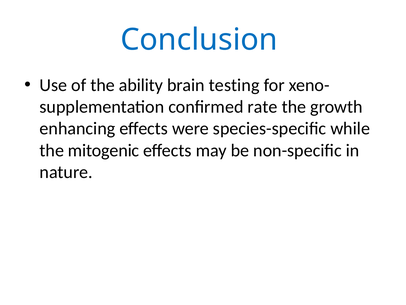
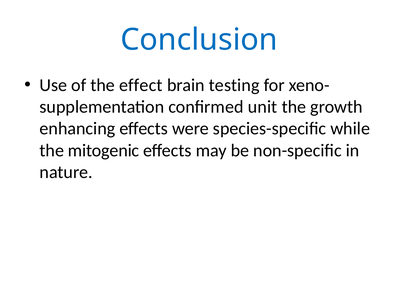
ability: ability -> effect
rate: rate -> unit
